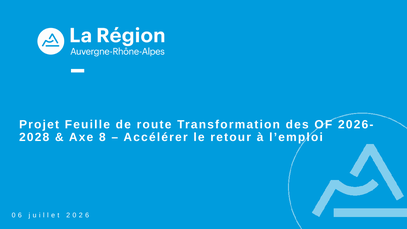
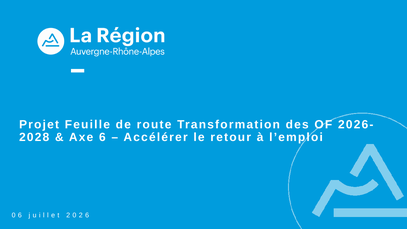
Axe 8: 8 -> 6
